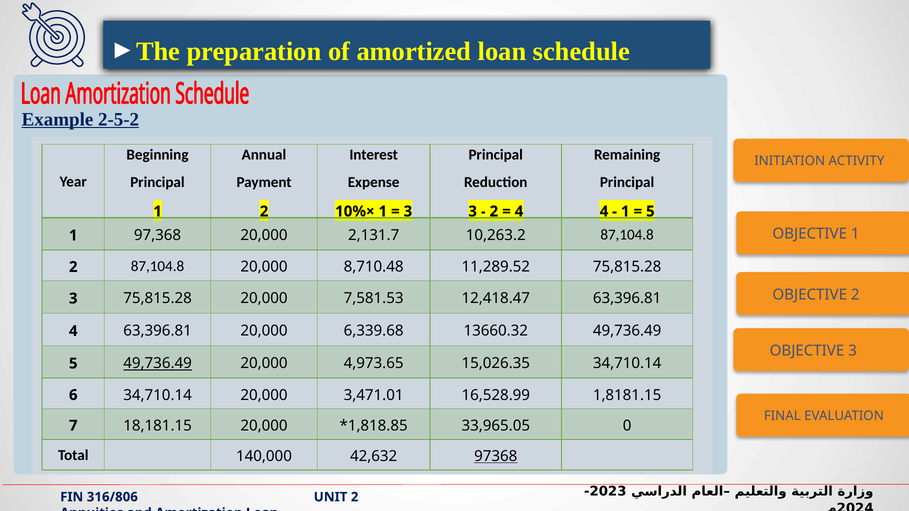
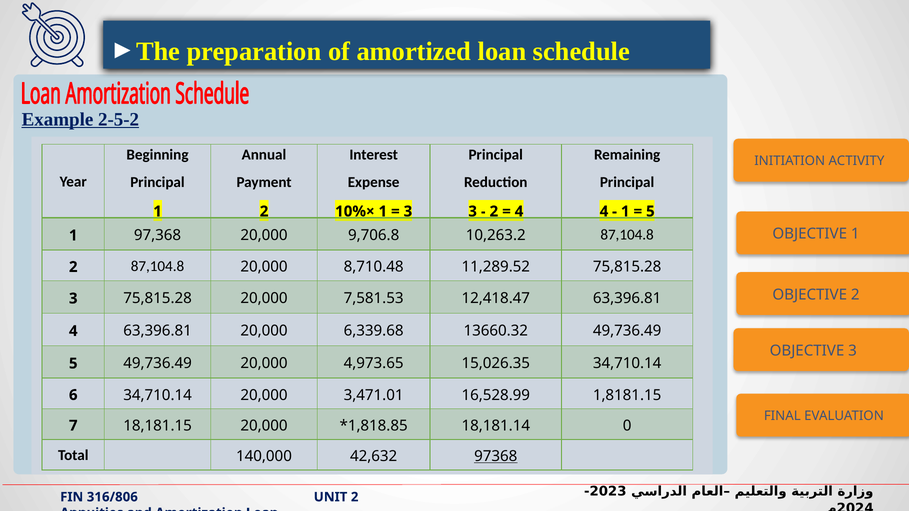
2,131.7: 2,131.7 -> 9,706.8
49,736.49 at (158, 364) underline: present -> none
33,965.05: 33,965.05 -> 18,181.14
